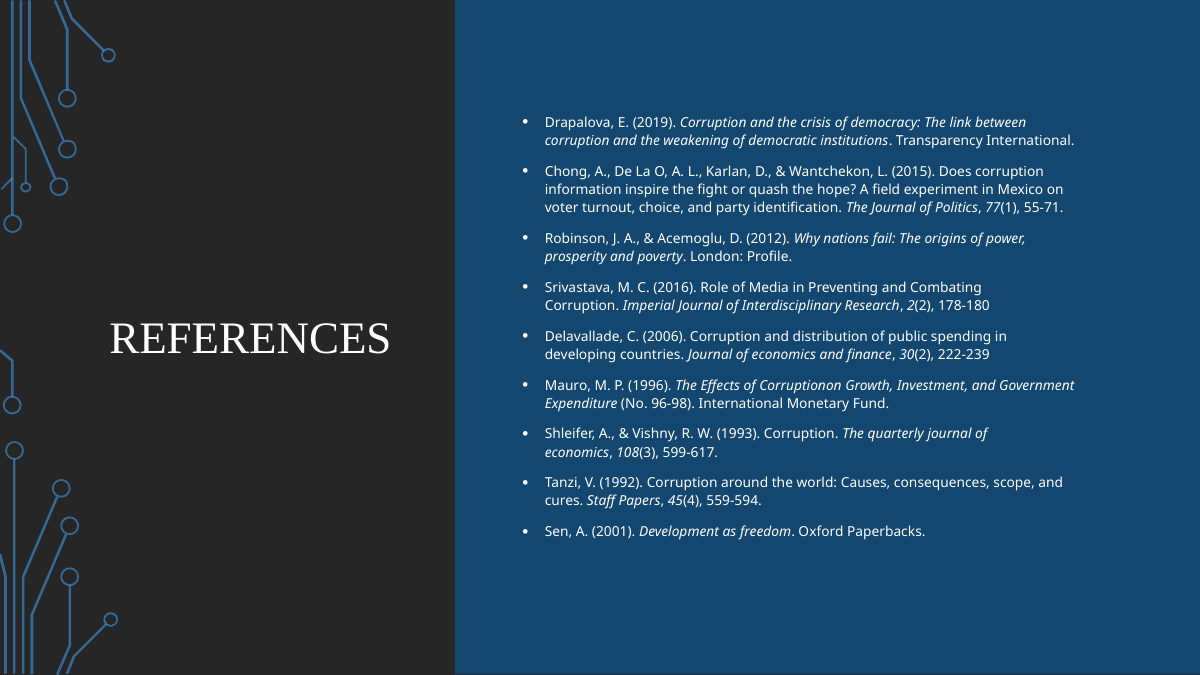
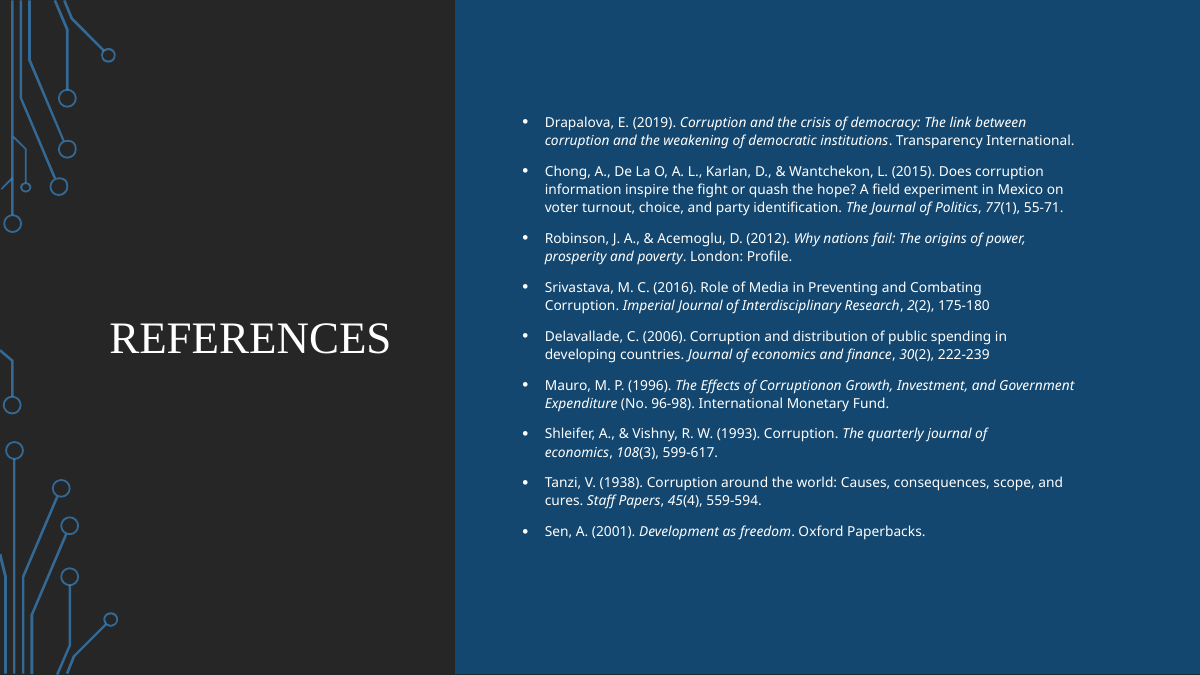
178-180: 178-180 -> 175-180
1992: 1992 -> 1938
